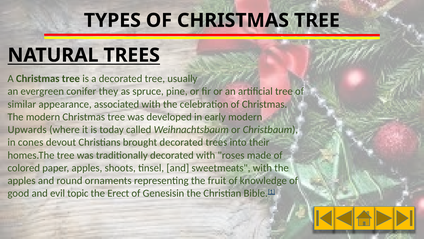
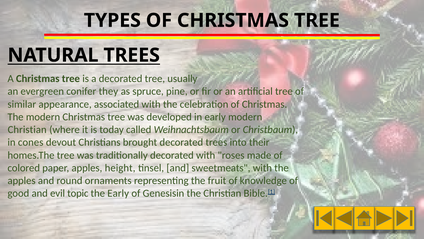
Upwards at (27, 129): Upwards -> Christian
shoots: shoots -> height
the Erect: Erect -> Early
